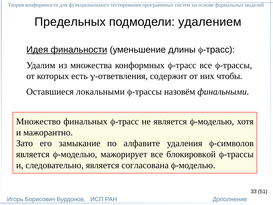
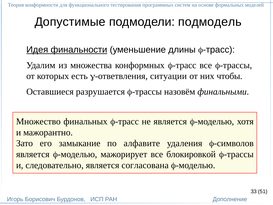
Предельных: Предельных -> Допустимые
удалением: удалением -> подмодель
содержит: содержит -> ситуации
локальными: локальными -> разрушается
